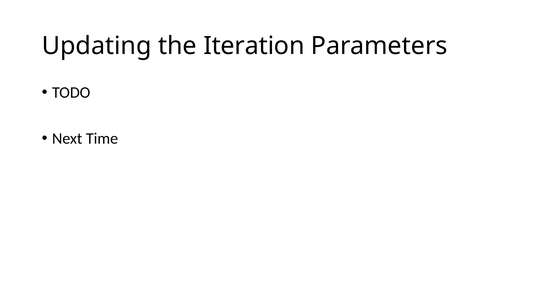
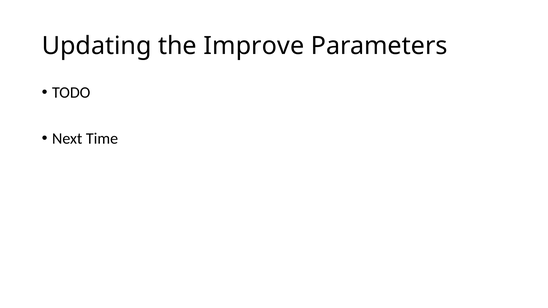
Iteration: Iteration -> Improve
